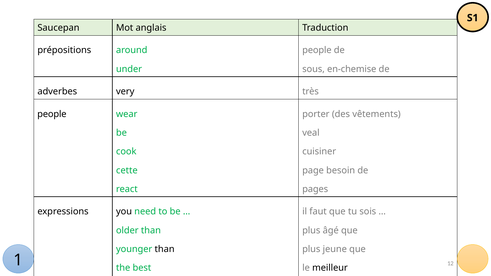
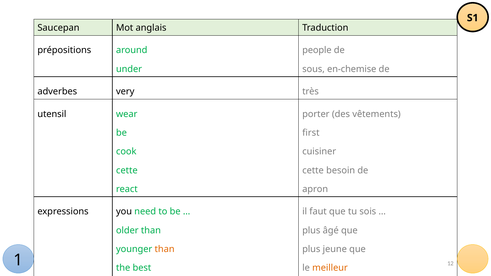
people at (52, 114): people -> utensil
veal: veal -> first
page at (313, 170): page -> cette
pages: pages -> apron
than at (165, 249) colour: black -> orange
meilleur colour: black -> orange
